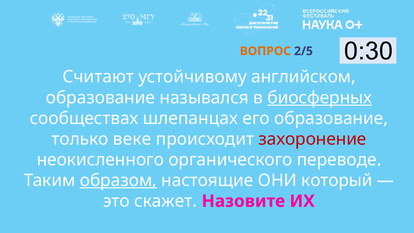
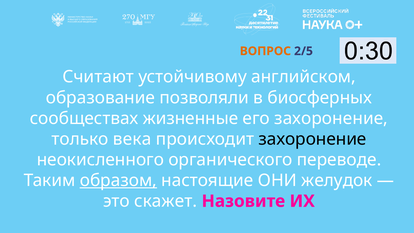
назывался: назывался -> позволяли
биосферных underline: present -> none
шлепанцах: шлепанцах -> жизненные
его образование: образование -> захоронение
веке: веке -> века
захоронение at (313, 139) colour: red -> black
который: который -> желудок
